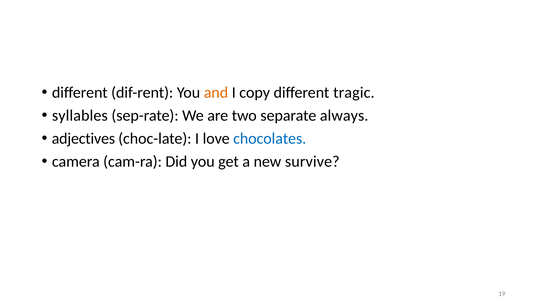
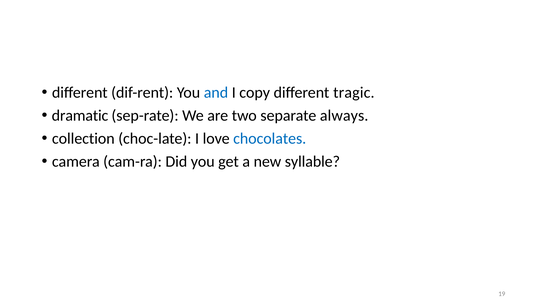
and colour: orange -> blue
syllables: syllables -> dramatic
adjectives: adjectives -> collection
survive: survive -> syllable
